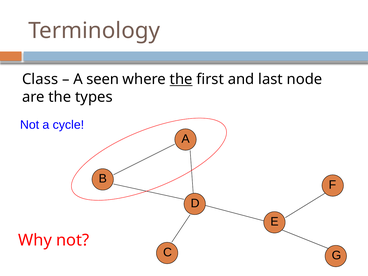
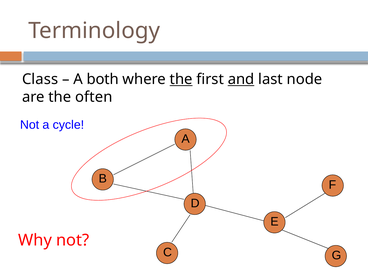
seen: seen -> both
and underline: none -> present
types: types -> often
